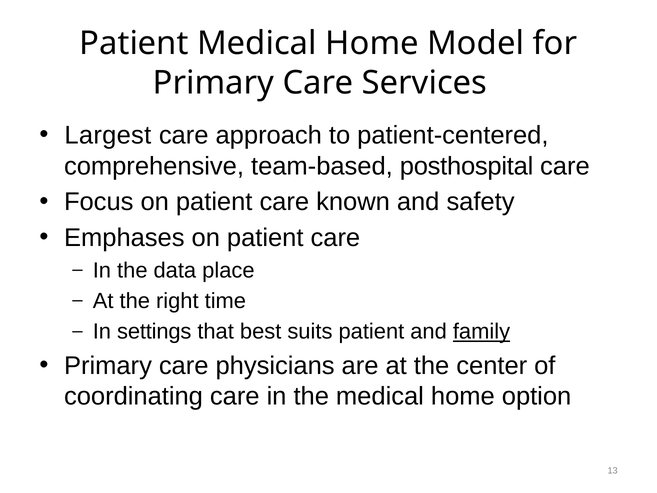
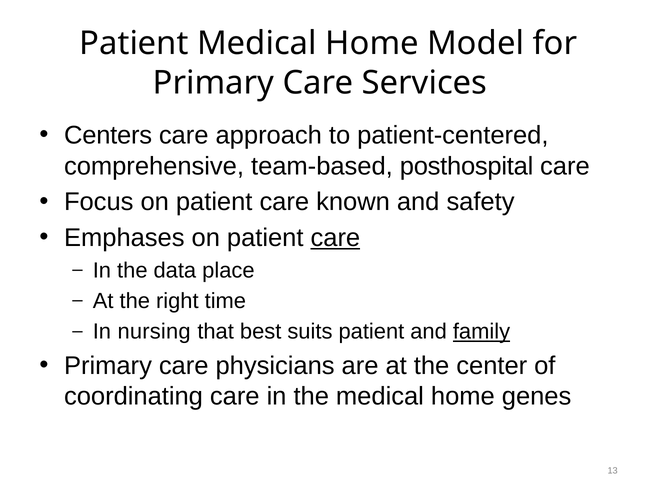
Largest: Largest -> Centers
care at (335, 238) underline: none -> present
settings: settings -> nursing
option: option -> genes
